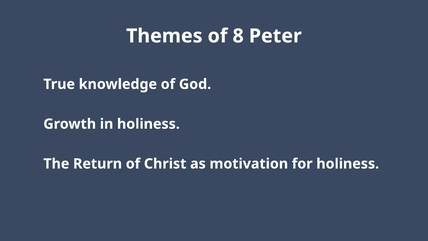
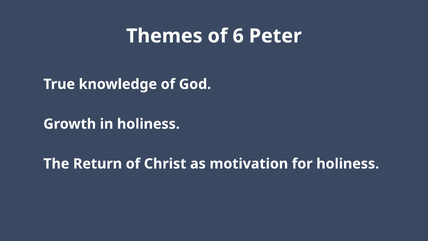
8: 8 -> 6
